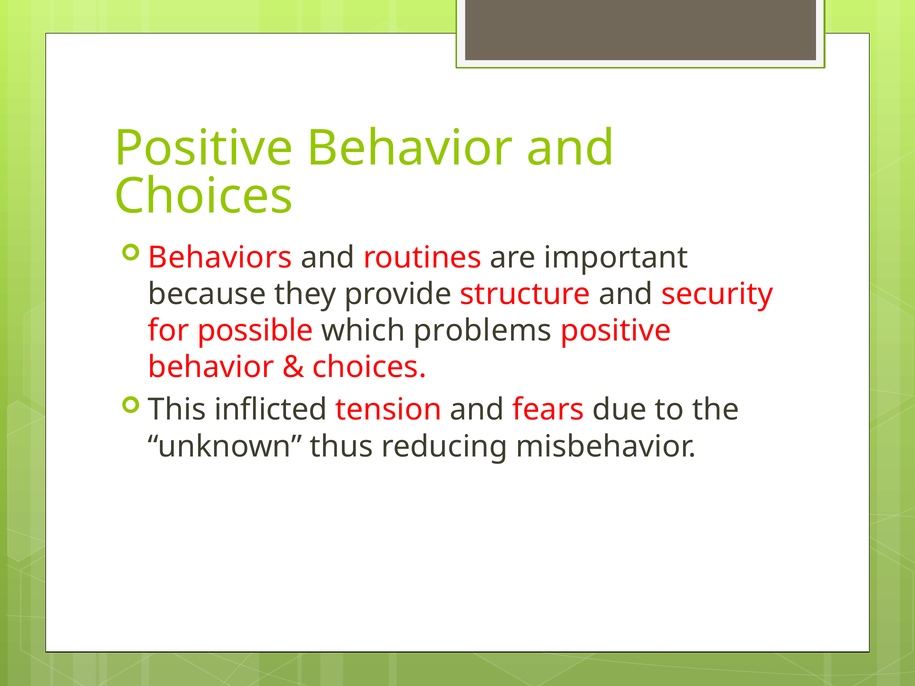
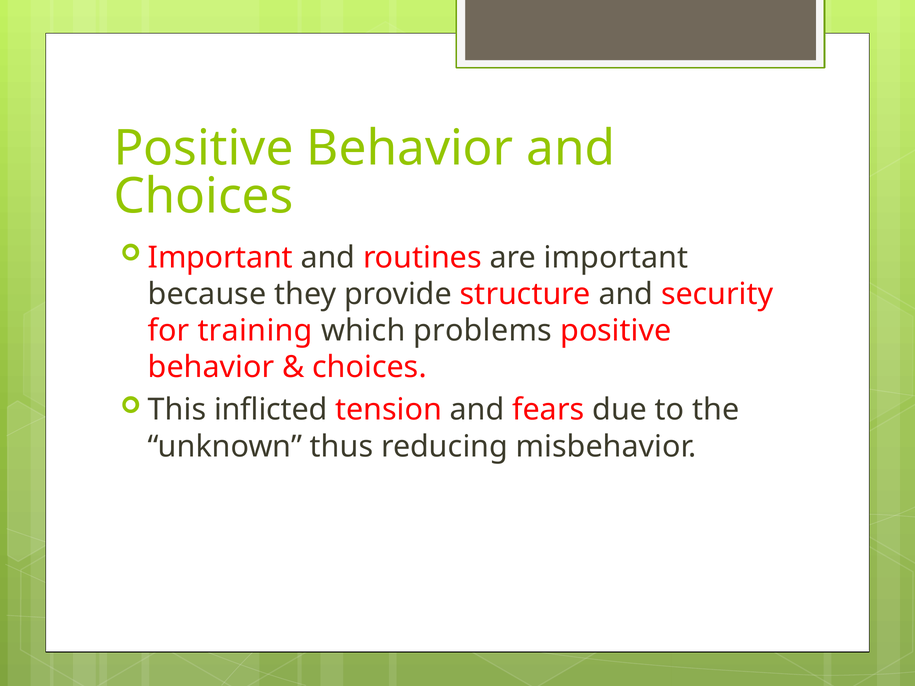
Behaviors at (220, 258): Behaviors -> Important
possible: possible -> training
